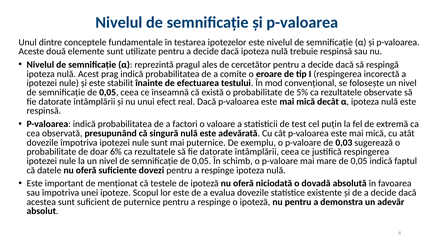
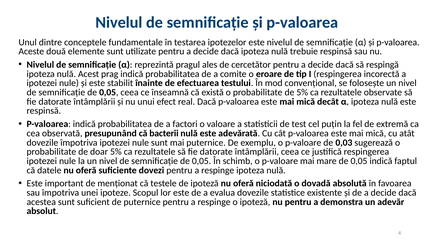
singură: singură -> bacterii
doar 6%: 6% -> 5%
